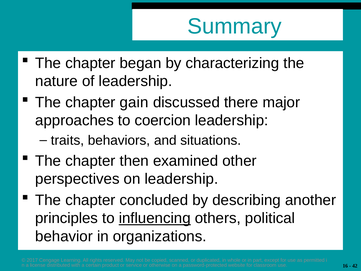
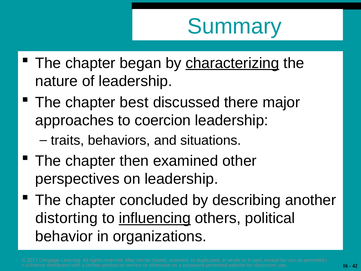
characterizing underline: none -> present
gain: gain -> best
principles: principles -> distorting
